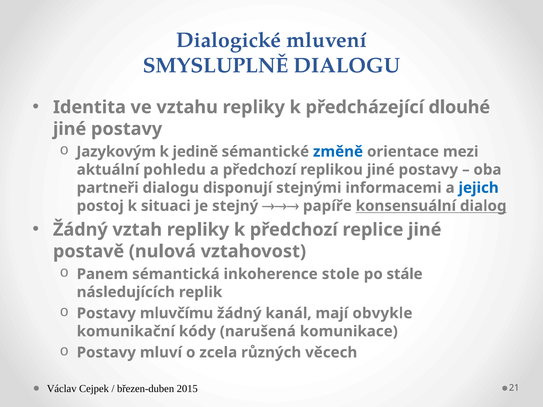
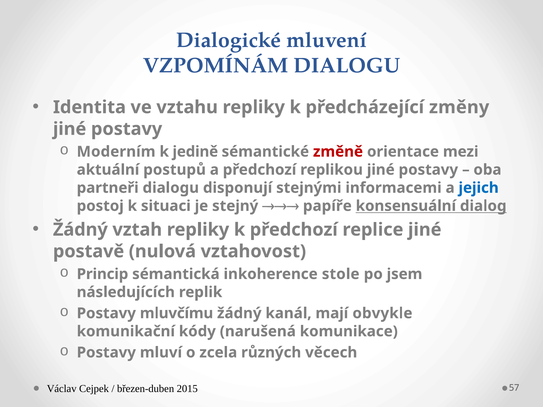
SMYSLUPLNĚ: SMYSLUPLNĚ -> VZPOMÍNÁM
dlouhé: dlouhé -> změny
Jazykovým: Jazykovým -> Moderním
změně colour: blue -> red
pohledu: pohledu -> postupů
Panem: Panem -> Princip
stále: stále -> jsem
21: 21 -> 57
